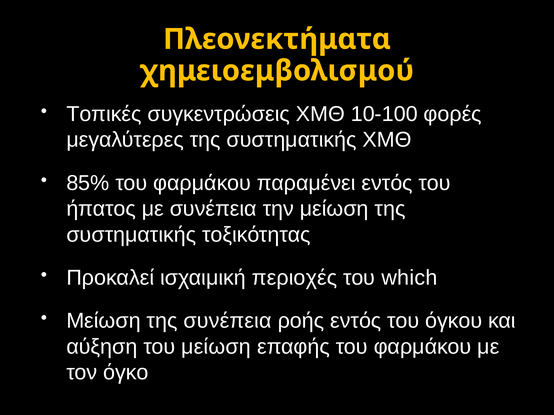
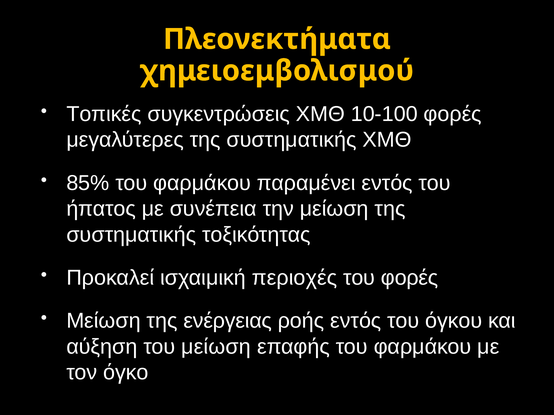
του which: which -> φορές
της συνέπεια: συνέπεια -> ενέργειας
